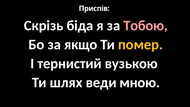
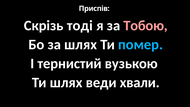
біда: біда -> тоді
за якщо: якщо -> шлях
помер colour: yellow -> light blue
мною: мною -> хвали
